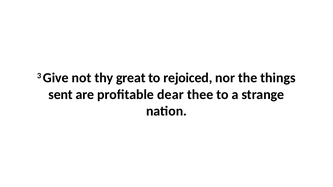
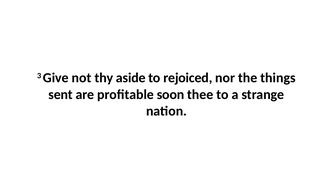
great: great -> aside
dear: dear -> soon
